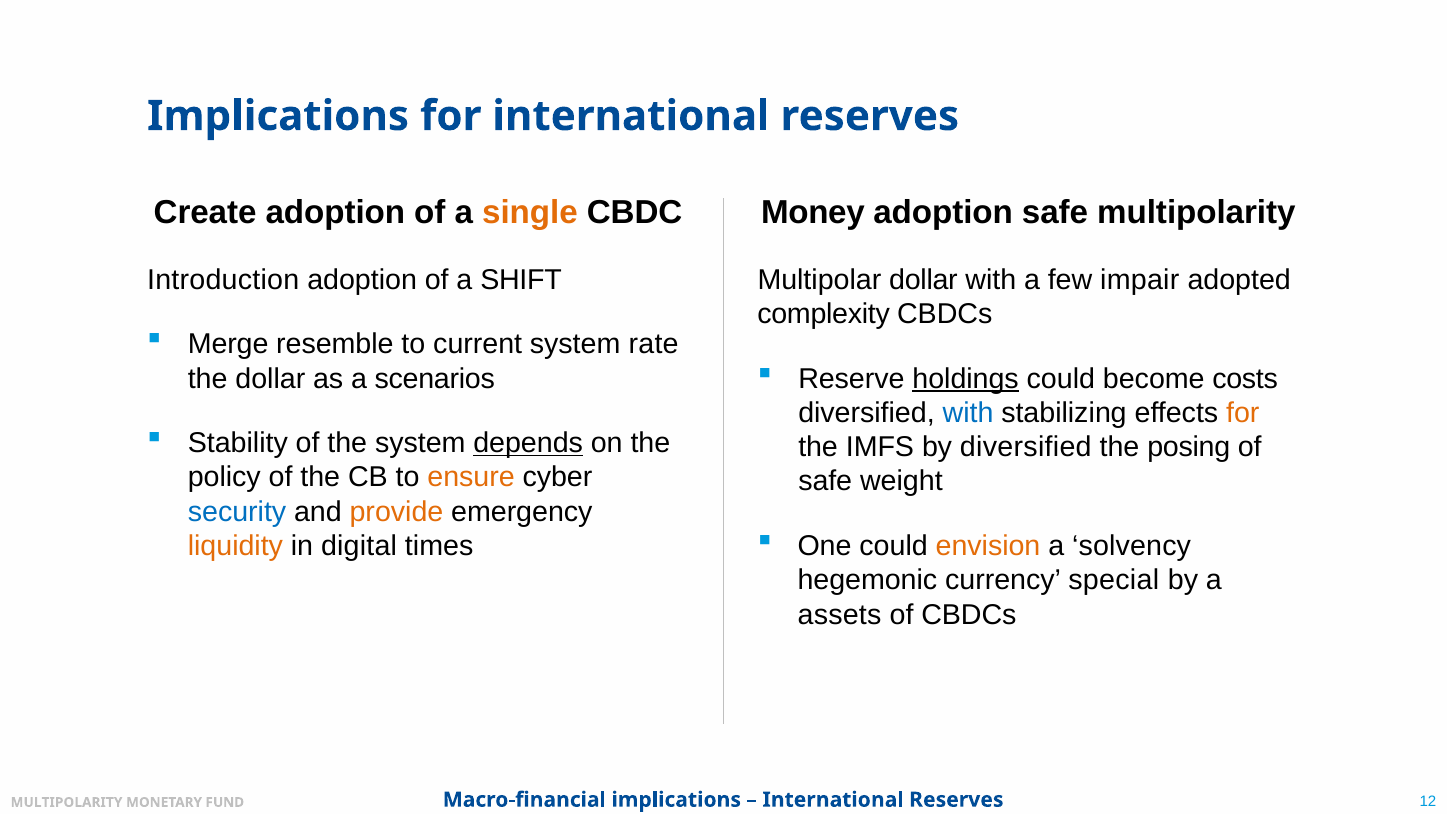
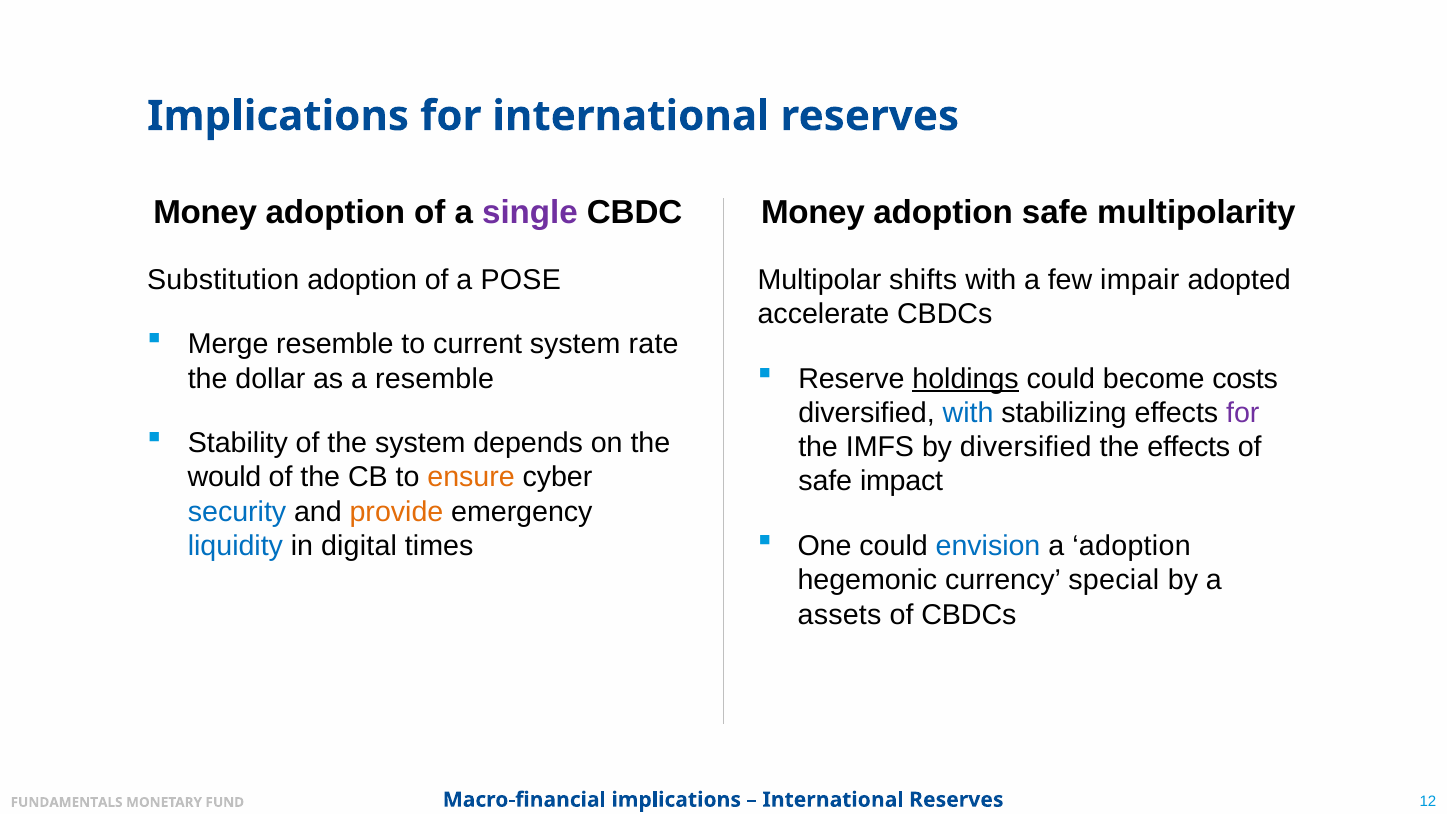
Create at (205, 213): Create -> Money
single colour: orange -> purple
Introduction: Introduction -> Substitution
SHIFT: SHIFT -> POSE
Multipolar dollar: dollar -> shifts
complexity: complexity -> accelerate
a scenarios: scenarios -> resemble
for at (1243, 413) colour: orange -> purple
depends underline: present -> none
the posing: posing -> effects
policy: policy -> would
weight: weight -> impact
envision colour: orange -> blue
a solvency: solvency -> adoption
liquidity colour: orange -> blue
MULTIPOLARITY at (67, 802): MULTIPOLARITY -> FUNDAMENTALS
